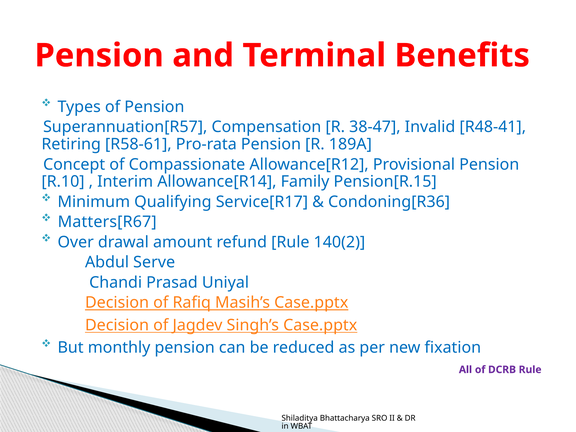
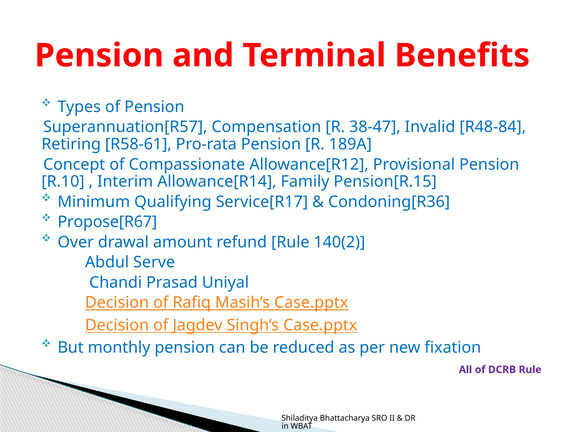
R48-41: R48-41 -> R48-84
Matters[R67: Matters[R67 -> Propose[R67
